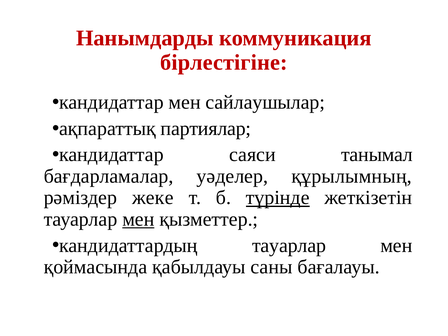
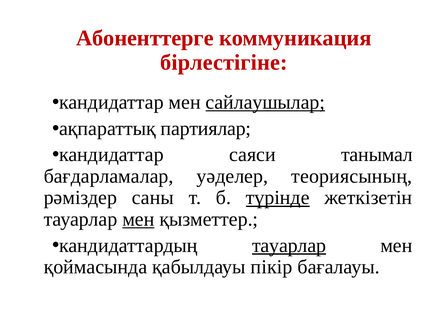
Нанымдарды: Нанымдарды -> Абоненттерге
сайлаушылар underline: none -> present
құрылымның: құрылымның -> теориясының
жеке: жеке -> саны
тауарлар at (289, 245) underline: none -> present
саны: саны -> пікір
